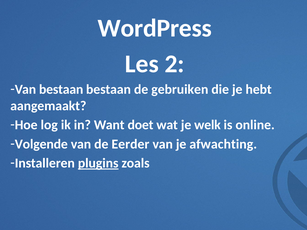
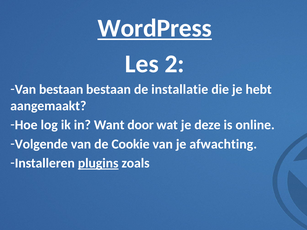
WordPress underline: none -> present
gebruiken: gebruiken -> installatie
doet: doet -> door
welk: welk -> deze
Eerder: Eerder -> Cookie
